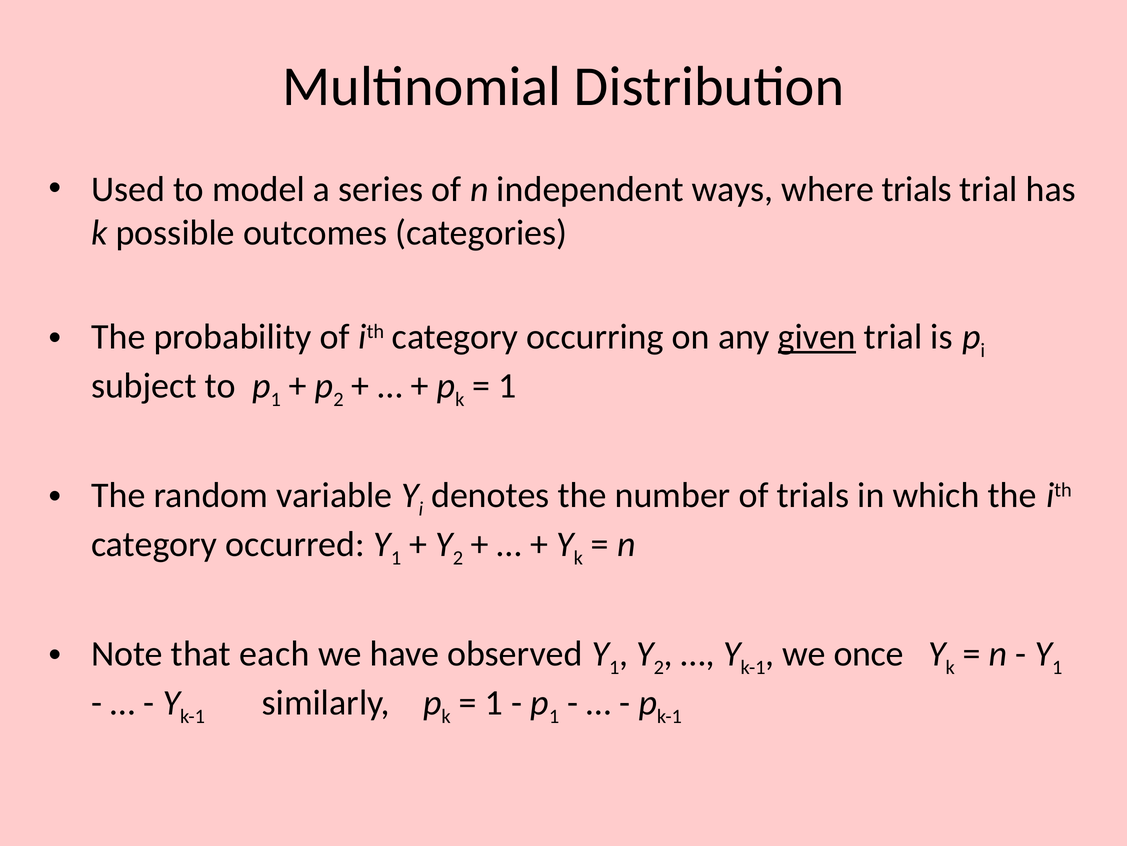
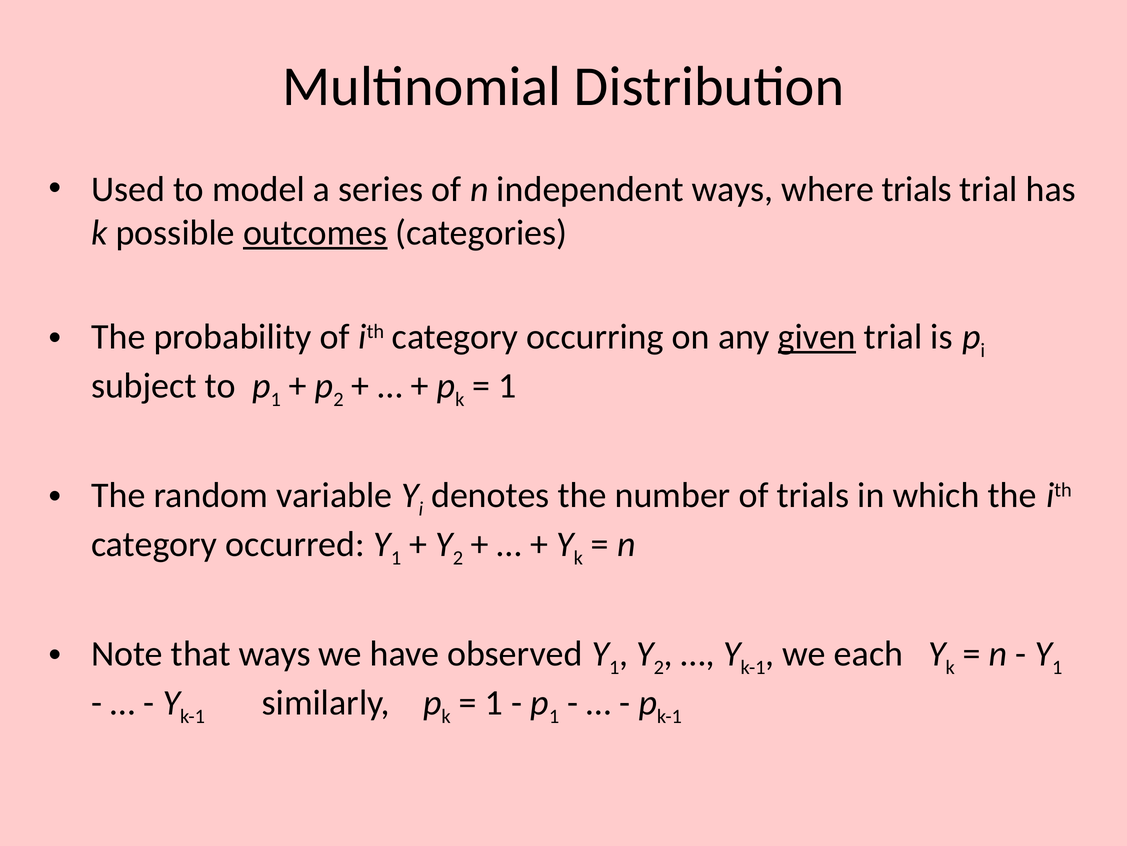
outcomes underline: none -> present
that each: each -> ways
once: once -> each
